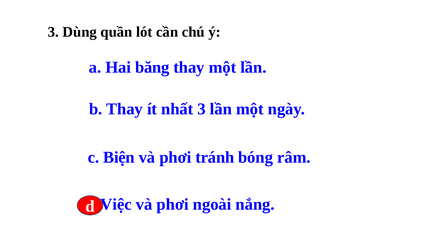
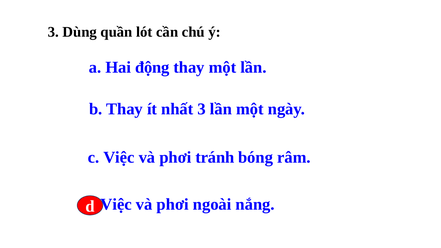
băng: băng -> động
c Biện: Biện -> Việc
